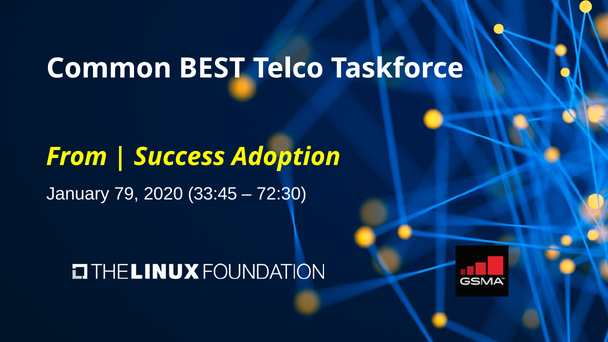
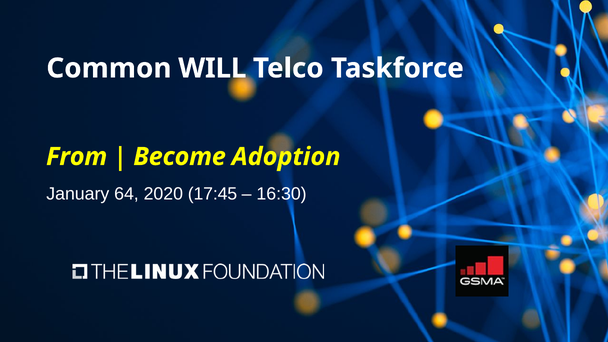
BEST: BEST -> WILL
Success: Success -> Become
79: 79 -> 64
33:45: 33:45 -> 17:45
72:30: 72:30 -> 16:30
